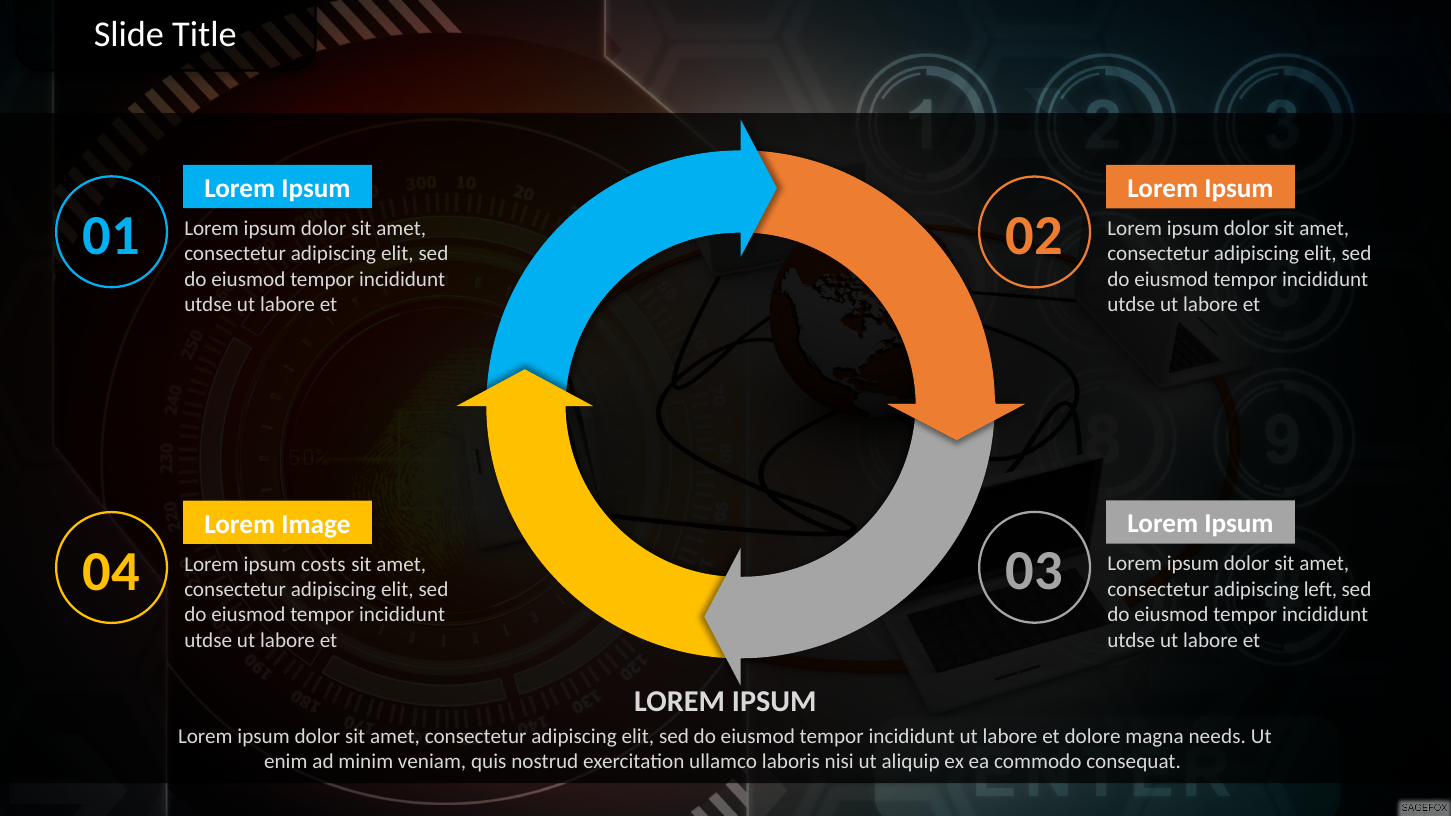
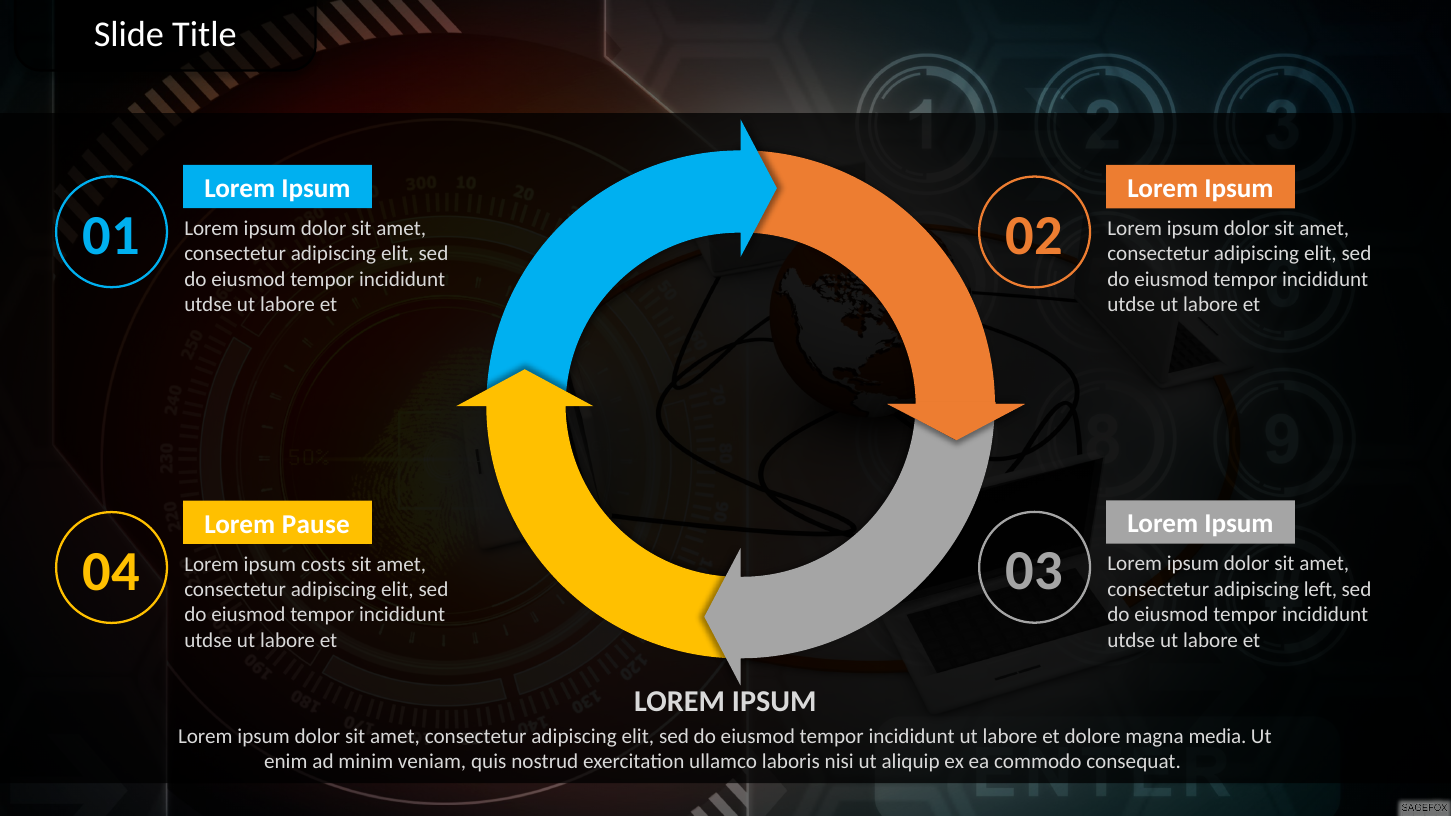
Image: Image -> Pause
needs: needs -> media
